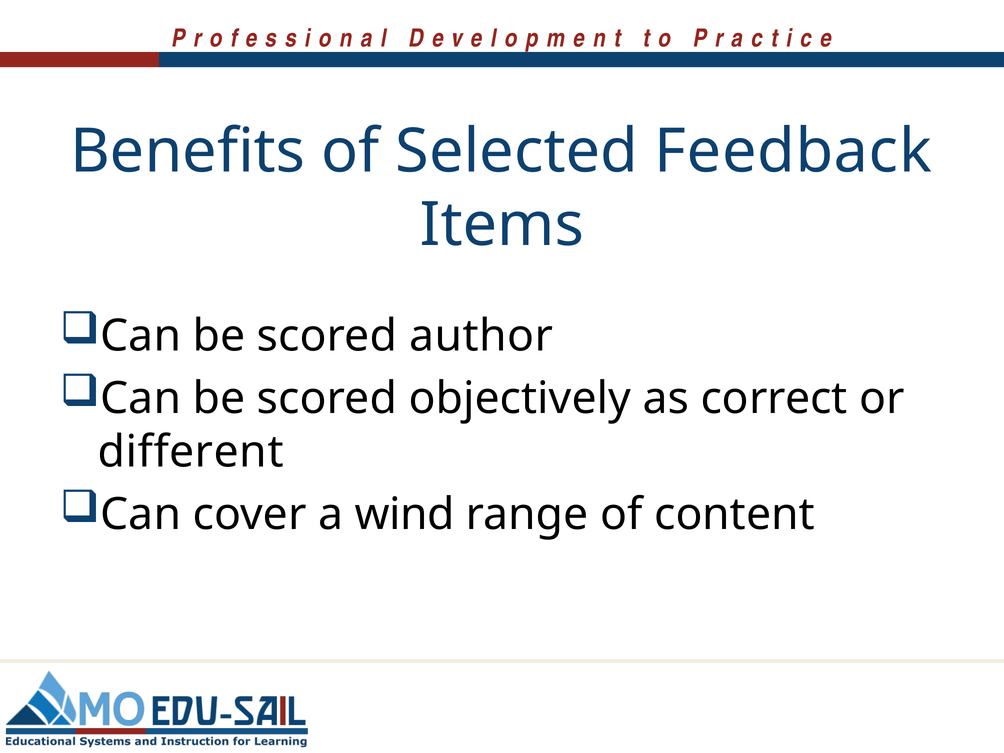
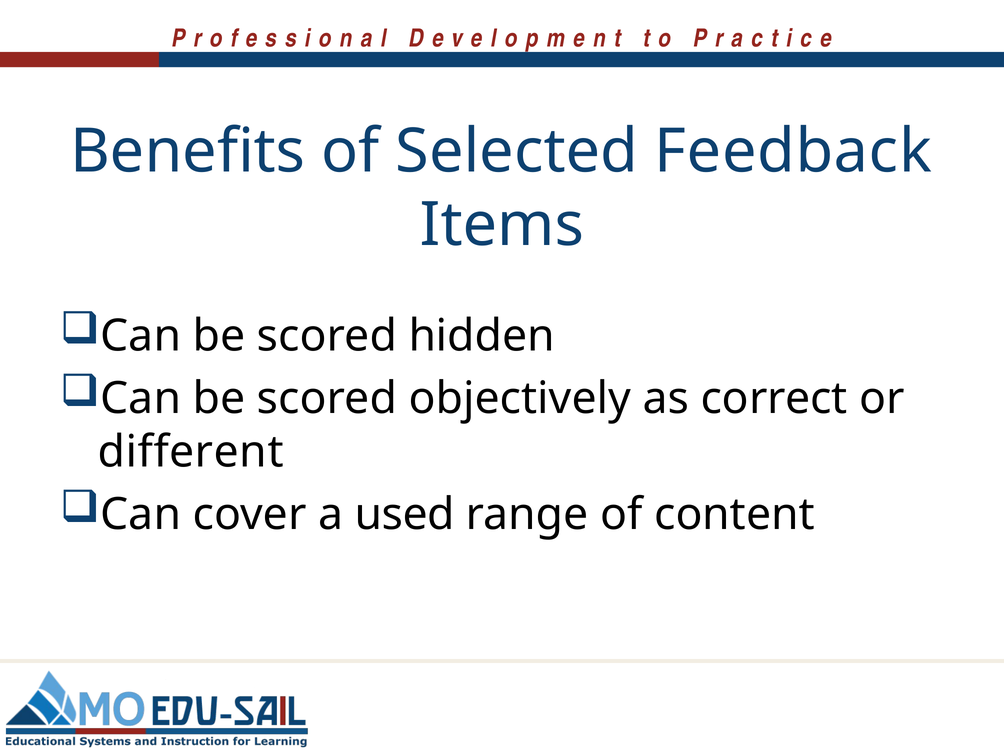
author: author -> hidden
wind: wind -> used
